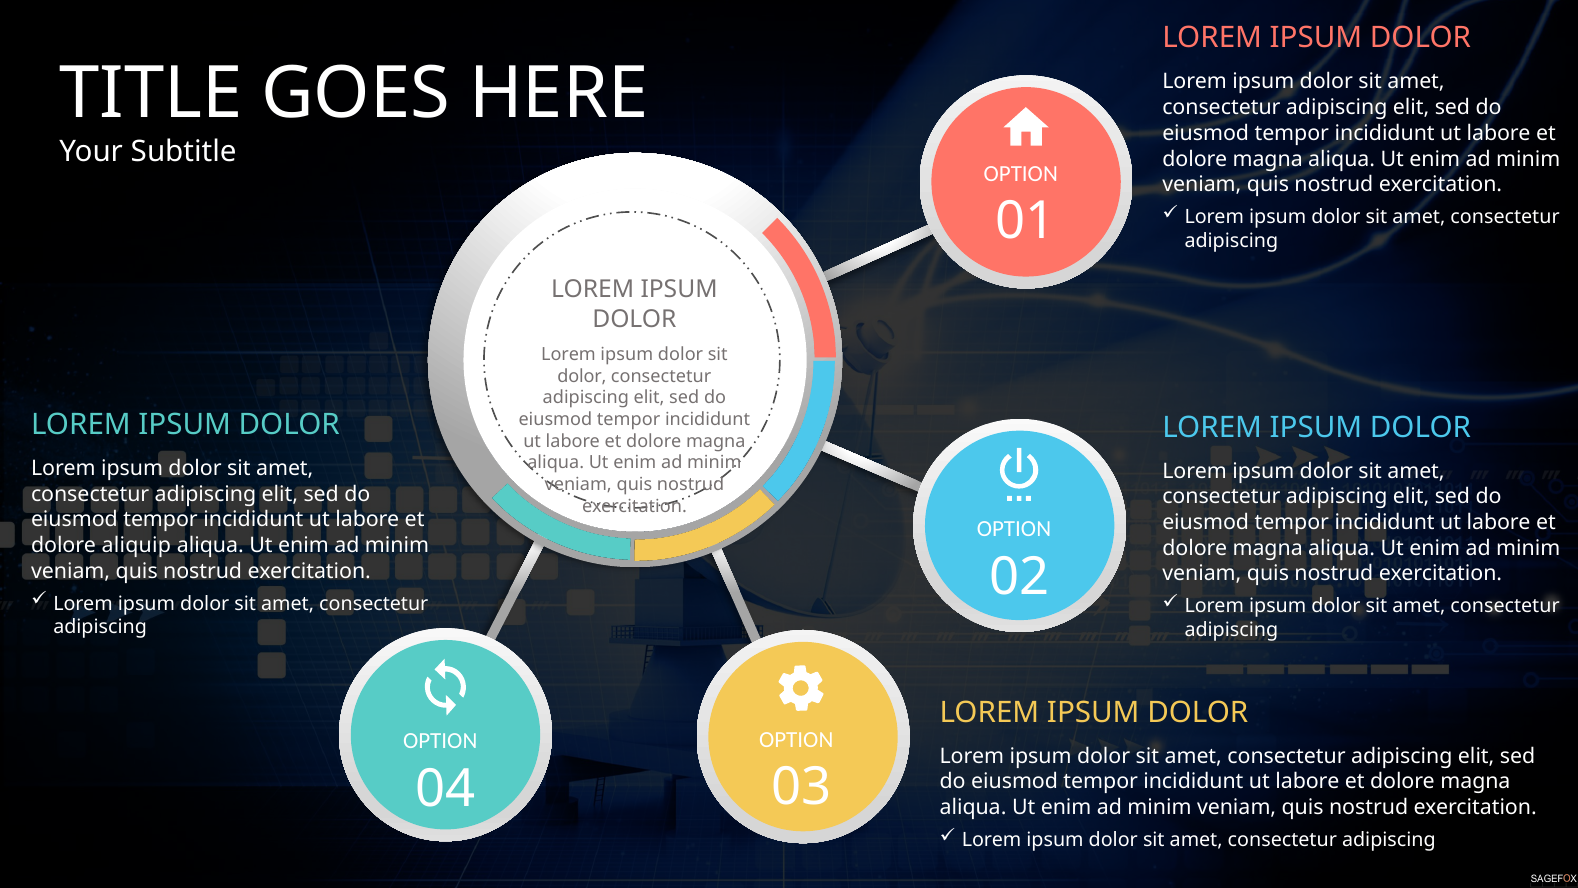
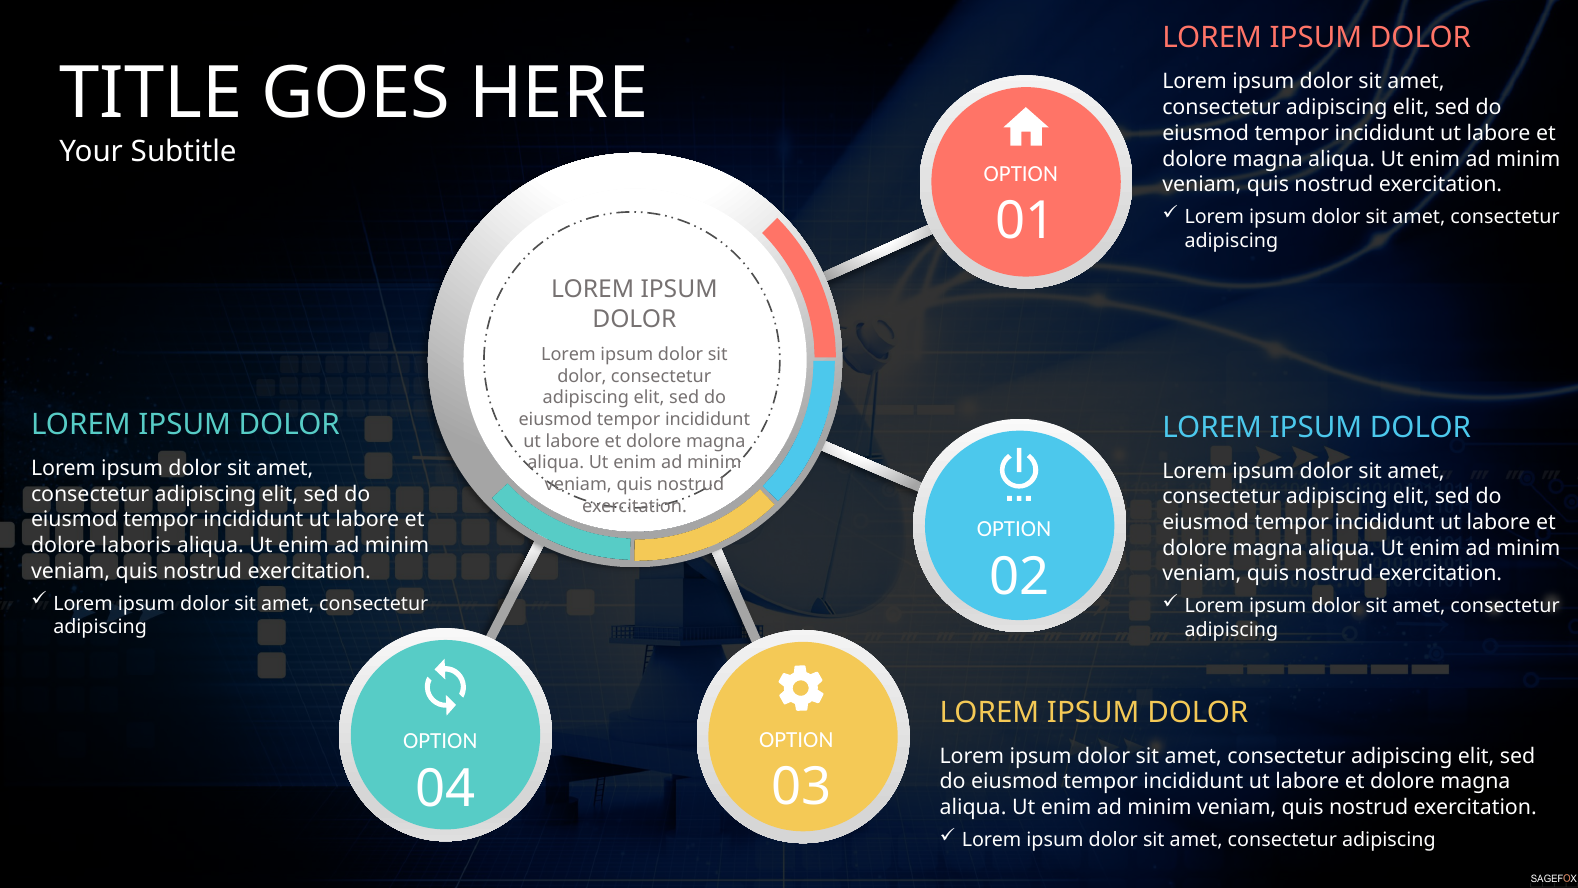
aliquip: aliquip -> laboris
